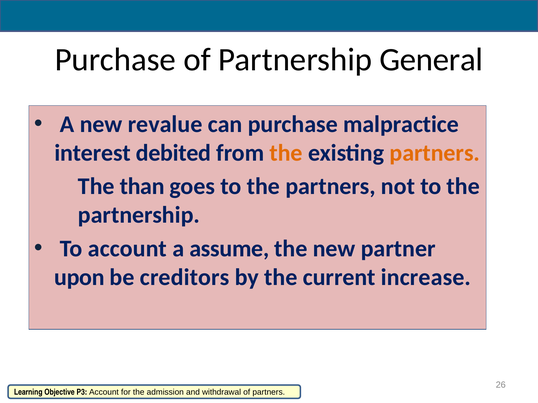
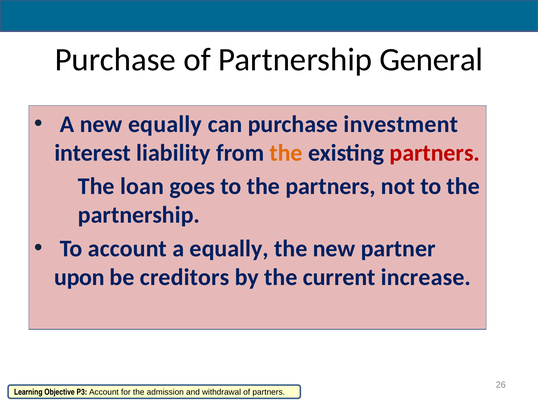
new revalue: revalue -> equally
malpractice: malpractice -> investment
debited: debited -> liability
partners at (435, 153) colour: orange -> red
than: than -> loan
a assume: assume -> equally
